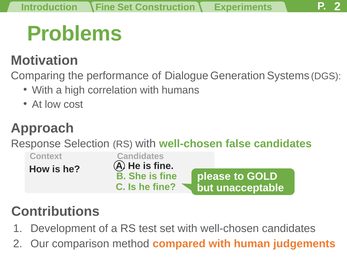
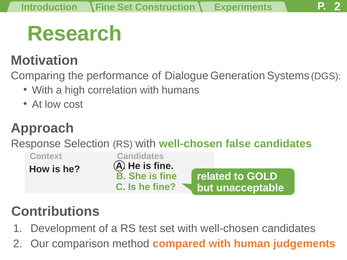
Problems: Problems -> Research
please: please -> related
